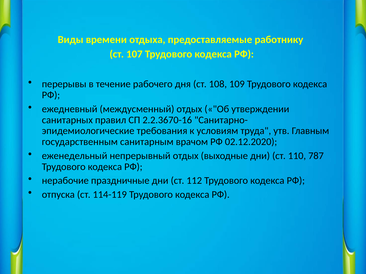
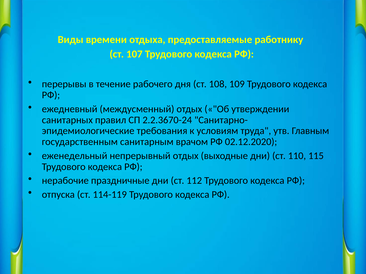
2.2.3670-16: 2.2.3670-16 -> 2.2.3670-24
787: 787 -> 115
